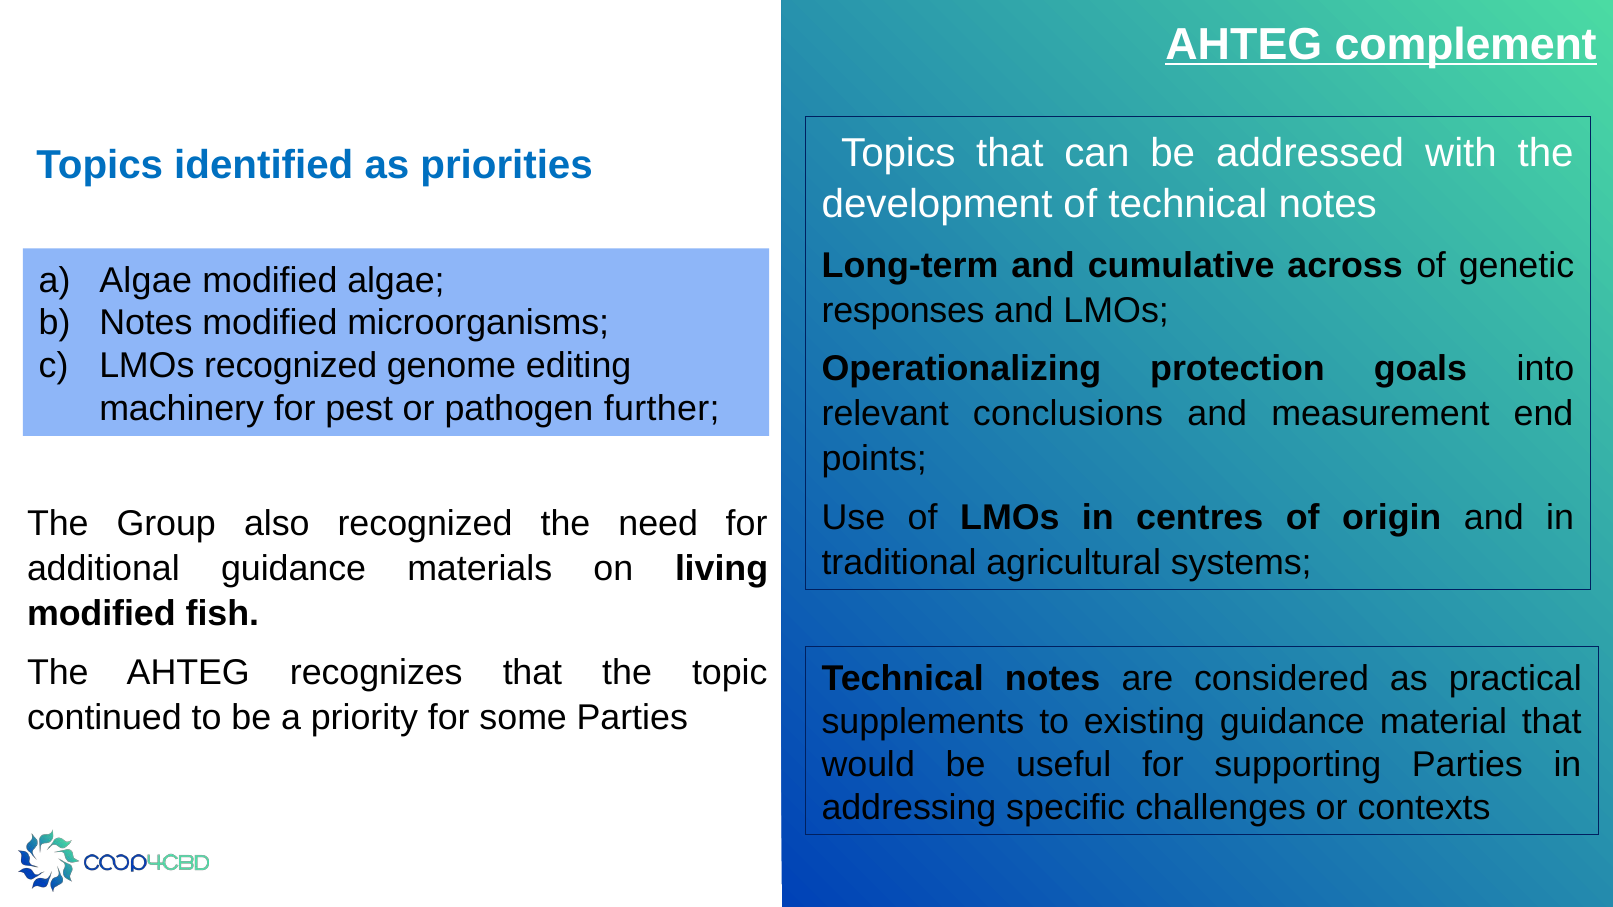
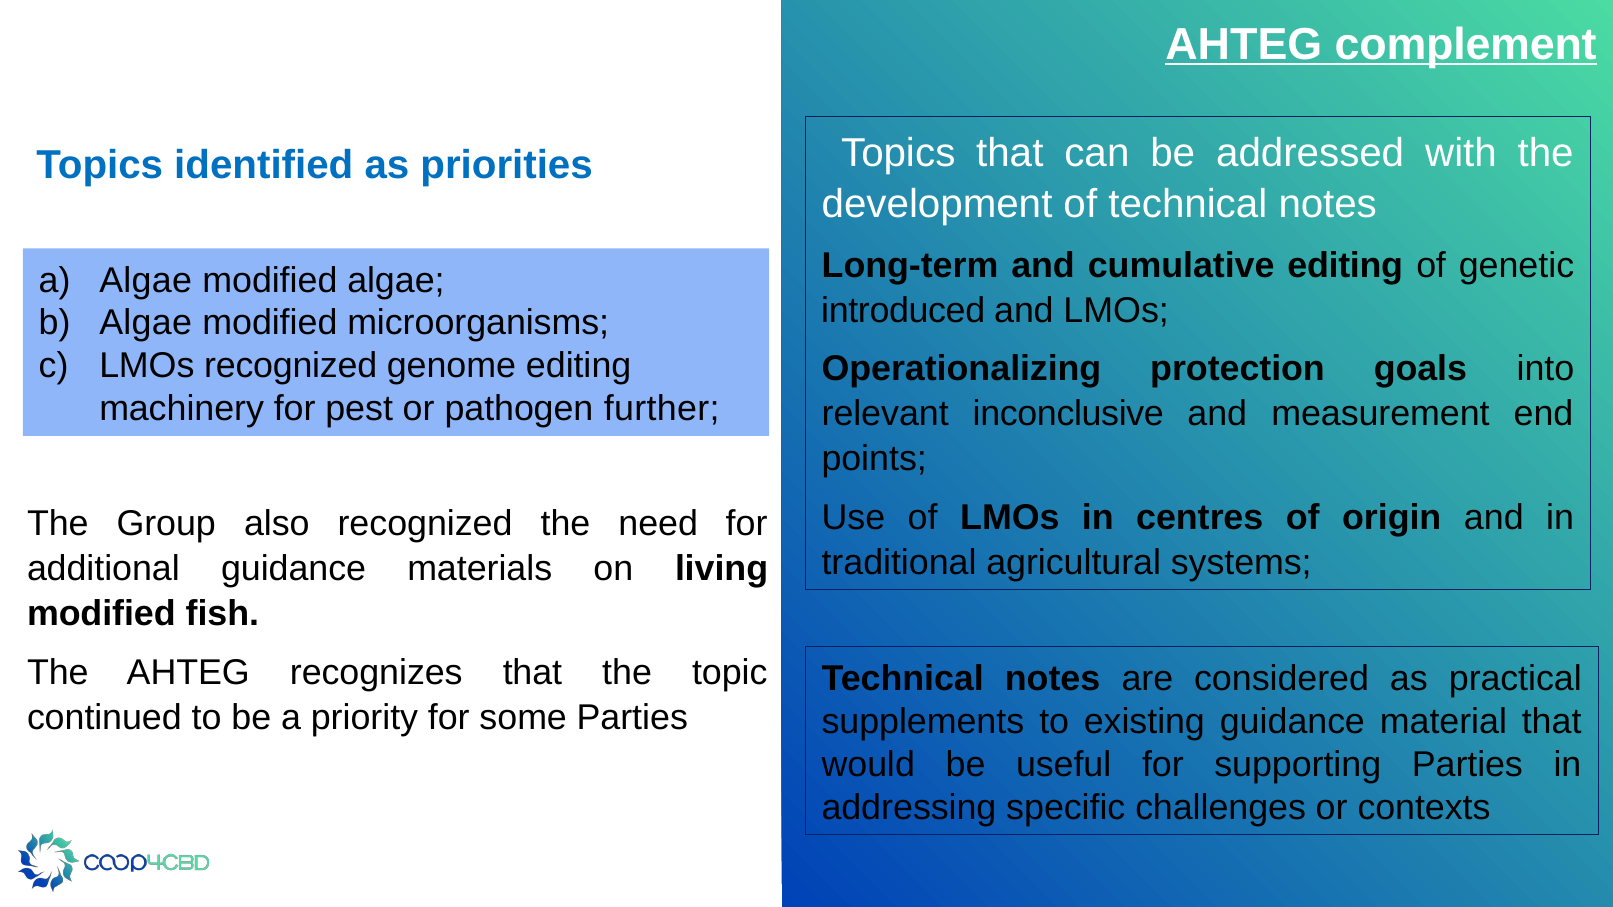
cumulative across: across -> editing
responses: responses -> introduced
Notes at (146, 323): Notes -> Algae
conclusions: conclusions -> inconclusive
